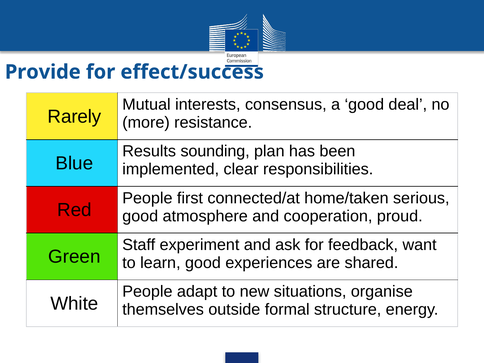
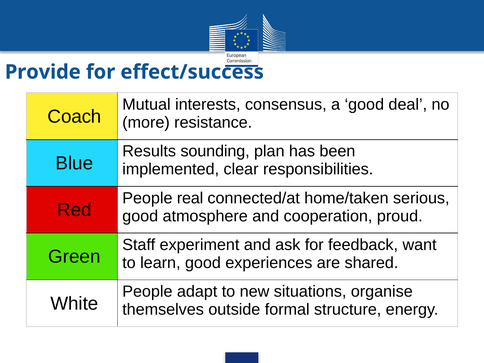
Rarely: Rarely -> Coach
first: first -> real
